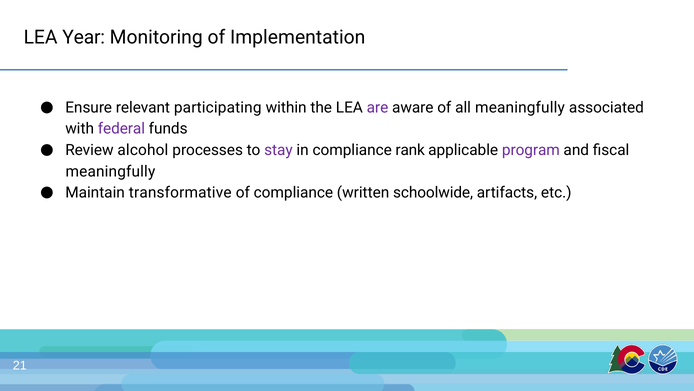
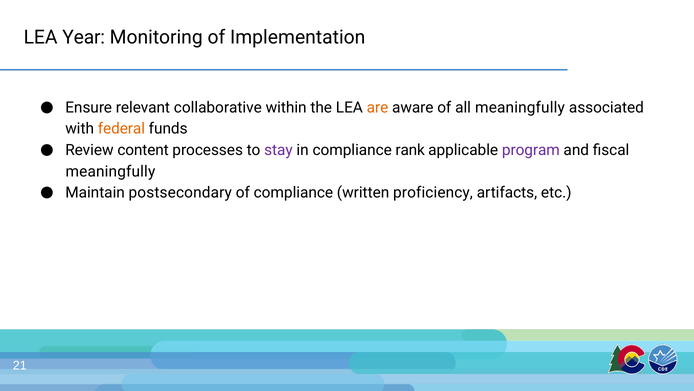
participating: participating -> collaborative
are colour: purple -> orange
federal colour: purple -> orange
alcohol: alcohol -> content
transformative: transformative -> postsecondary
schoolwide: schoolwide -> proficiency
